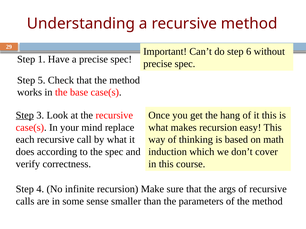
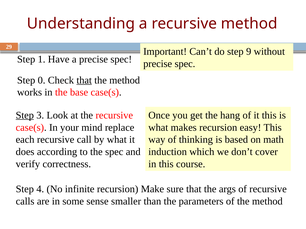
6: 6 -> 9
5: 5 -> 0
that at (84, 80) underline: none -> present
